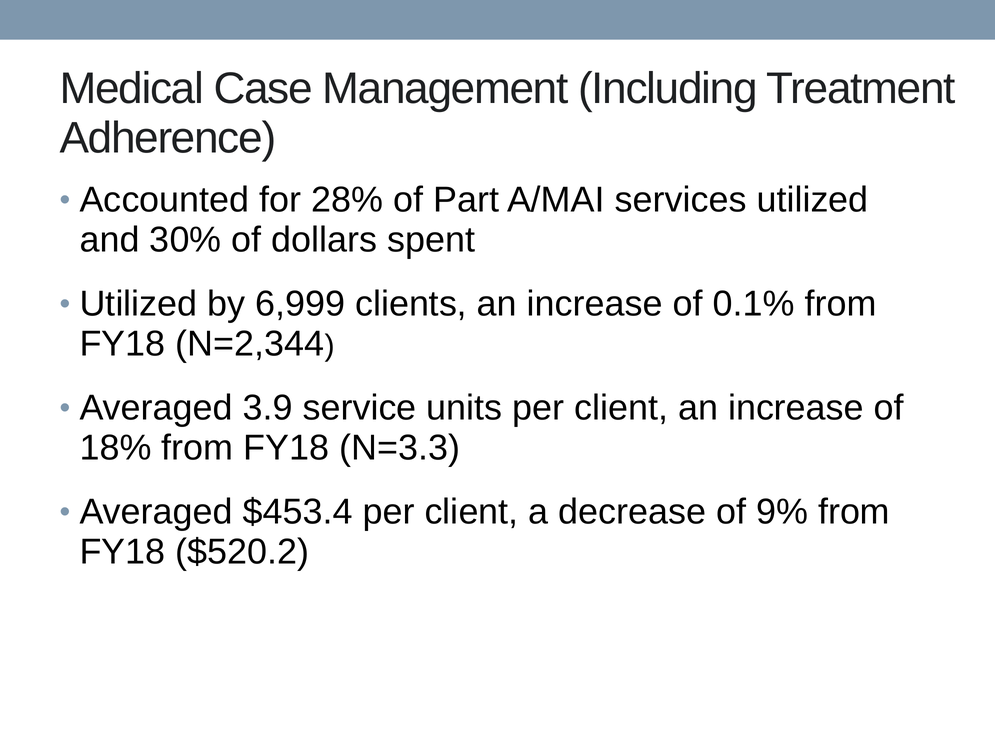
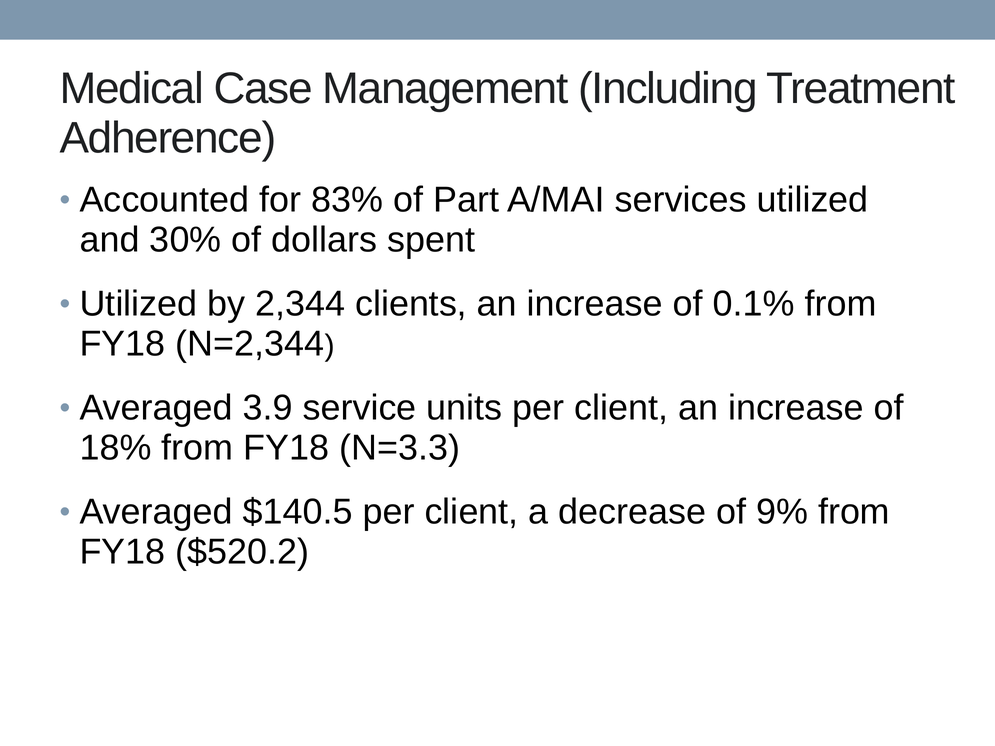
28%: 28% -> 83%
6,999: 6,999 -> 2,344
$453.4: $453.4 -> $140.5
